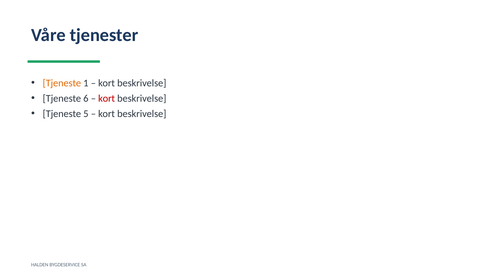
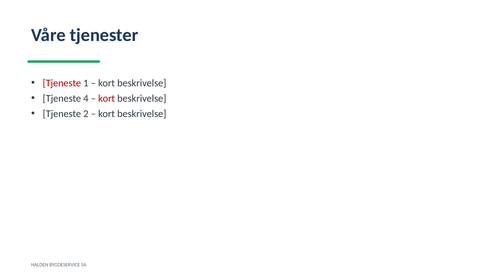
Tjeneste at (62, 83) colour: orange -> red
6: 6 -> 4
5: 5 -> 2
